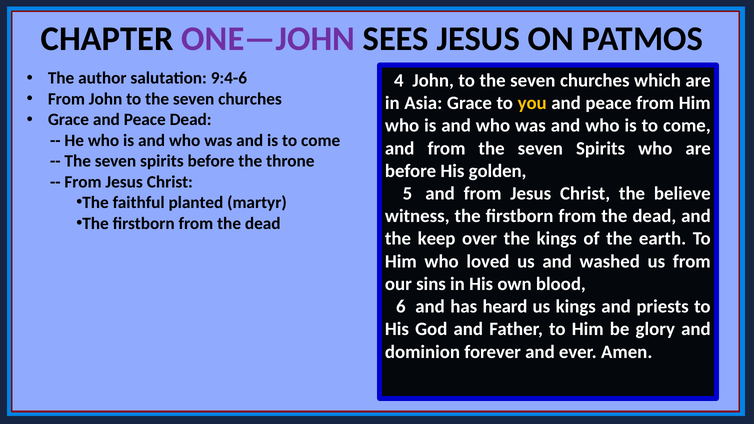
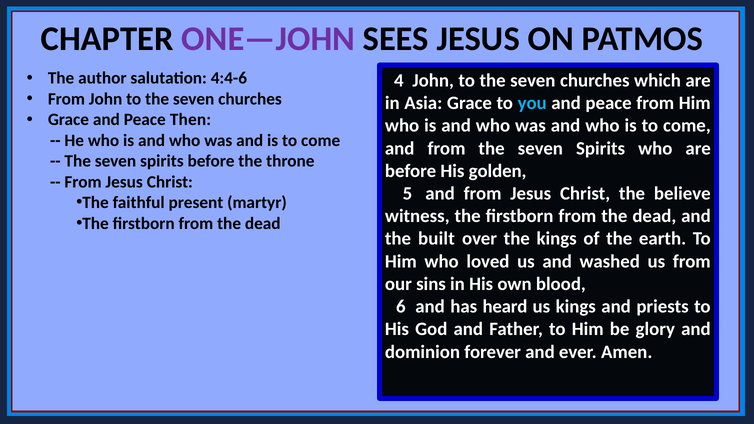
9:4-6: 9:4-6 -> 4:4-6
you colour: yellow -> light blue
Peace Dead: Dead -> Then
planted: planted -> present
keep: keep -> built
